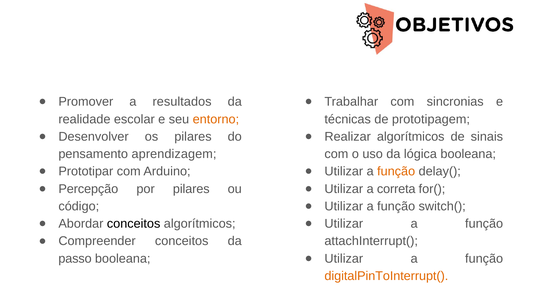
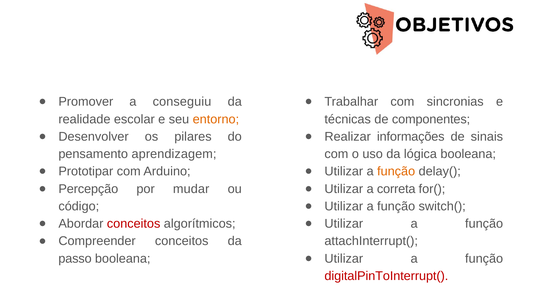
resultados: resultados -> conseguiu
prototipagem: prototipagem -> componentes
Realizar algorítmicos: algorítmicos -> informações
por pilares: pilares -> mudar
conceitos at (134, 224) colour: black -> red
digitalPinToInterrupt( colour: orange -> red
